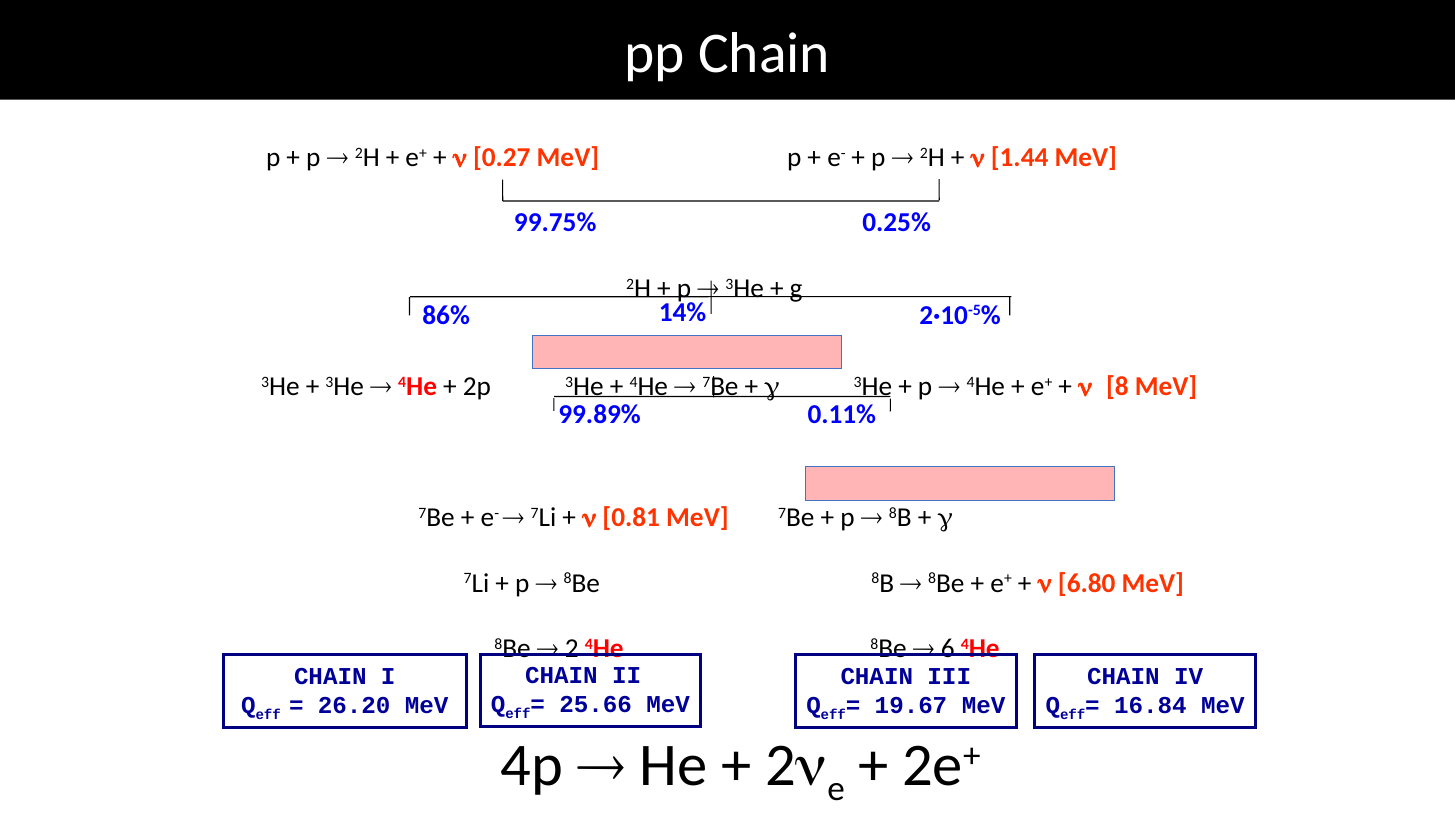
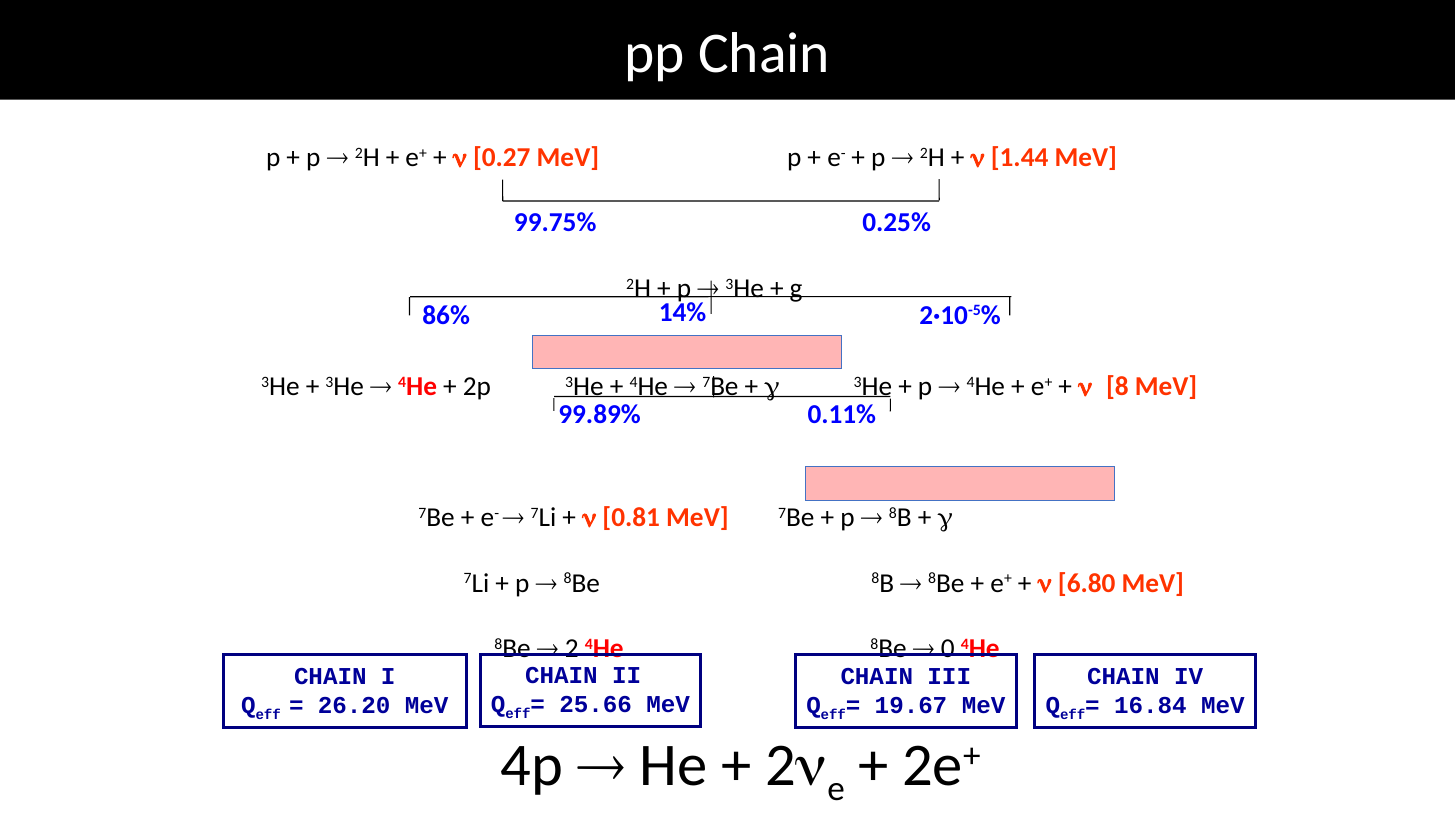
6: 6 -> 0
